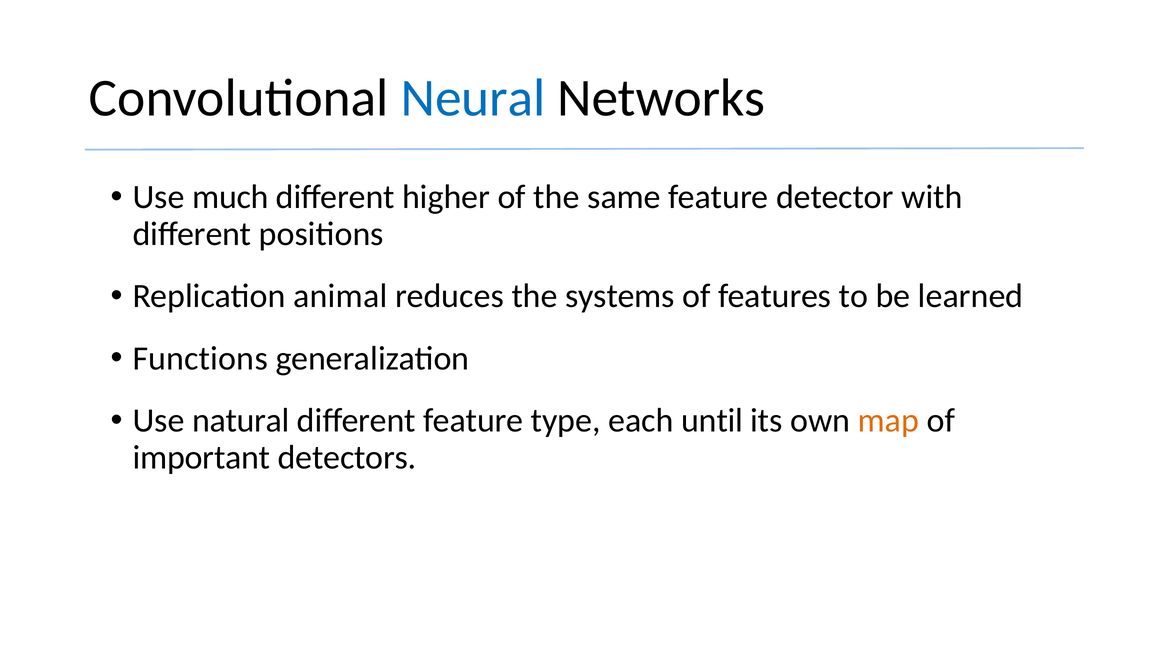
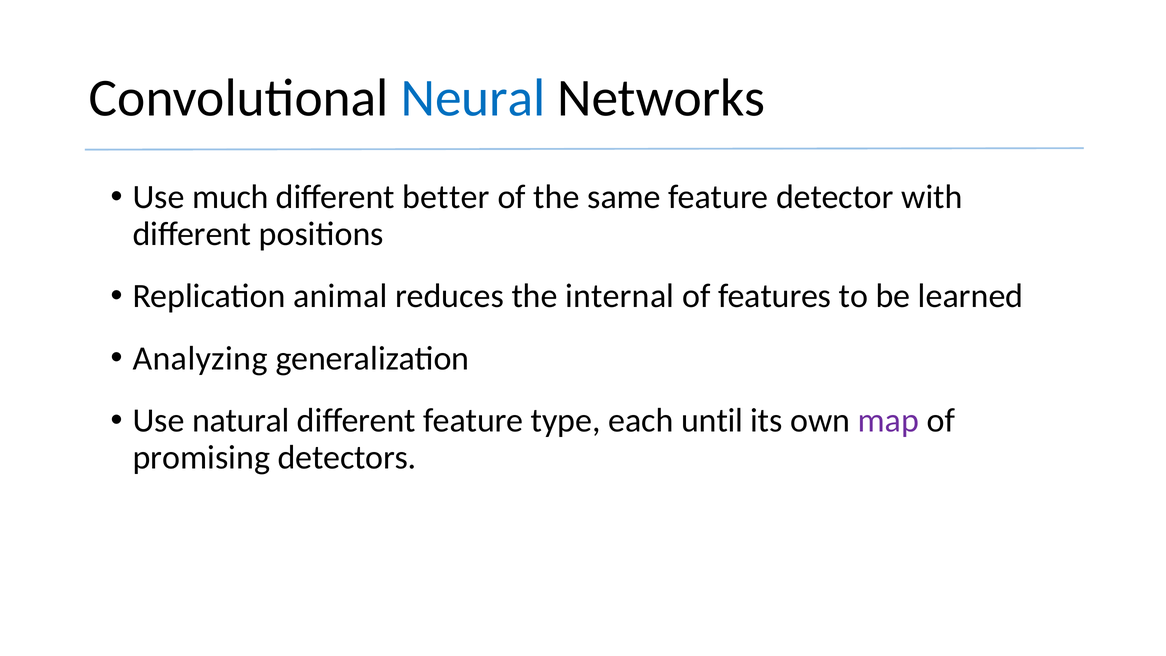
higher: higher -> better
systems: systems -> internal
Functions: Functions -> Analyzing
map colour: orange -> purple
important: important -> promising
